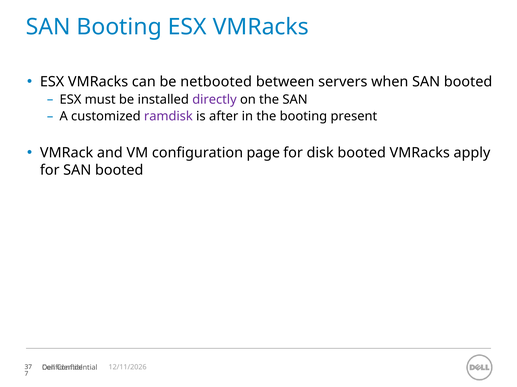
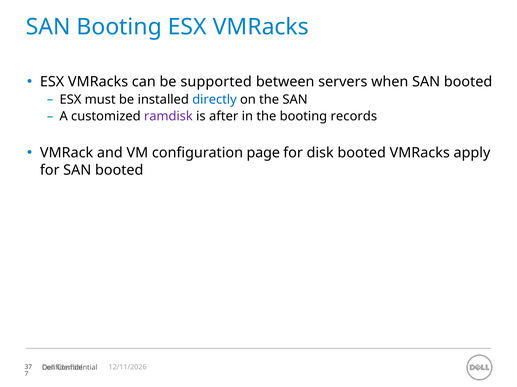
netbooted: netbooted -> supported
directly colour: purple -> blue
present: present -> records
